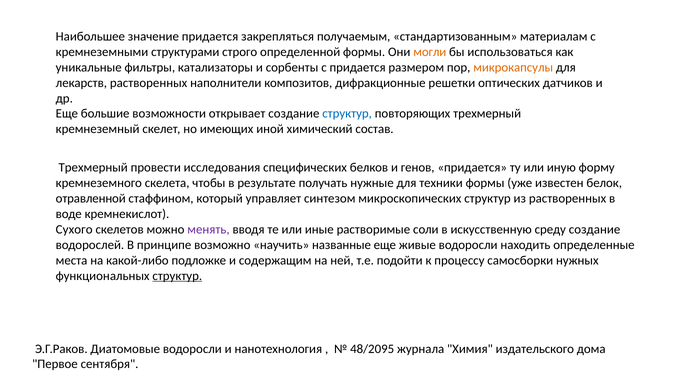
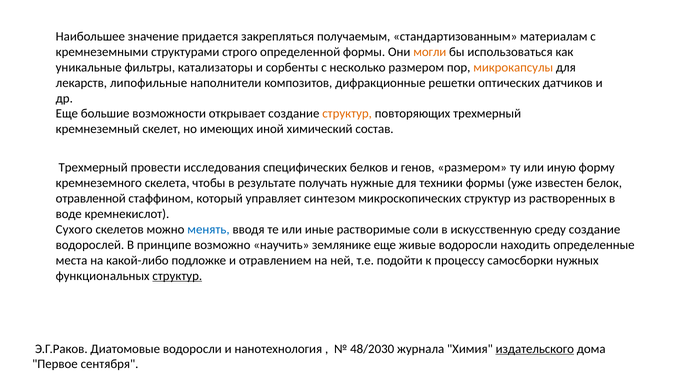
с придается: придается -> несколько
лекарств растворенных: растворенных -> липофильные
структур at (347, 114) colour: blue -> orange
генов придается: придается -> размером
менять colour: purple -> blue
названные: названные -> землянике
содержащим: содержащим -> отравлением
48/2095: 48/2095 -> 48/2030
издательского underline: none -> present
